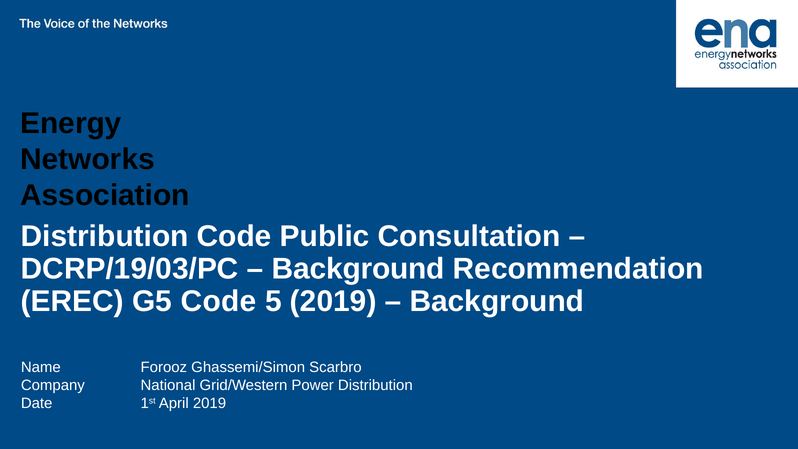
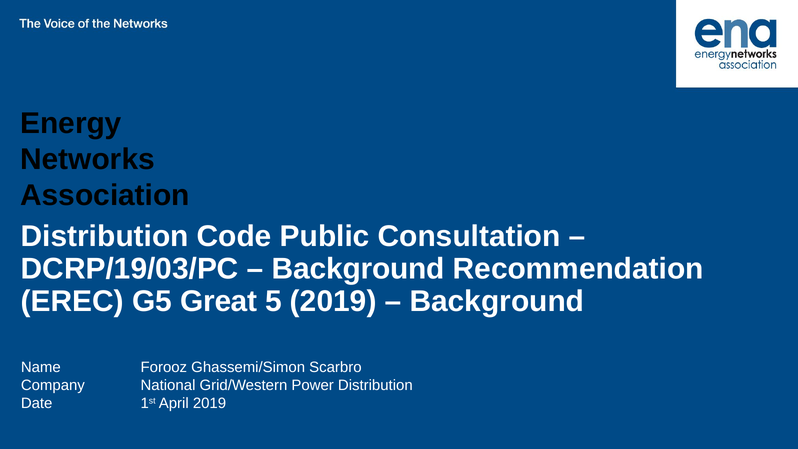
G5 Code: Code -> Great
